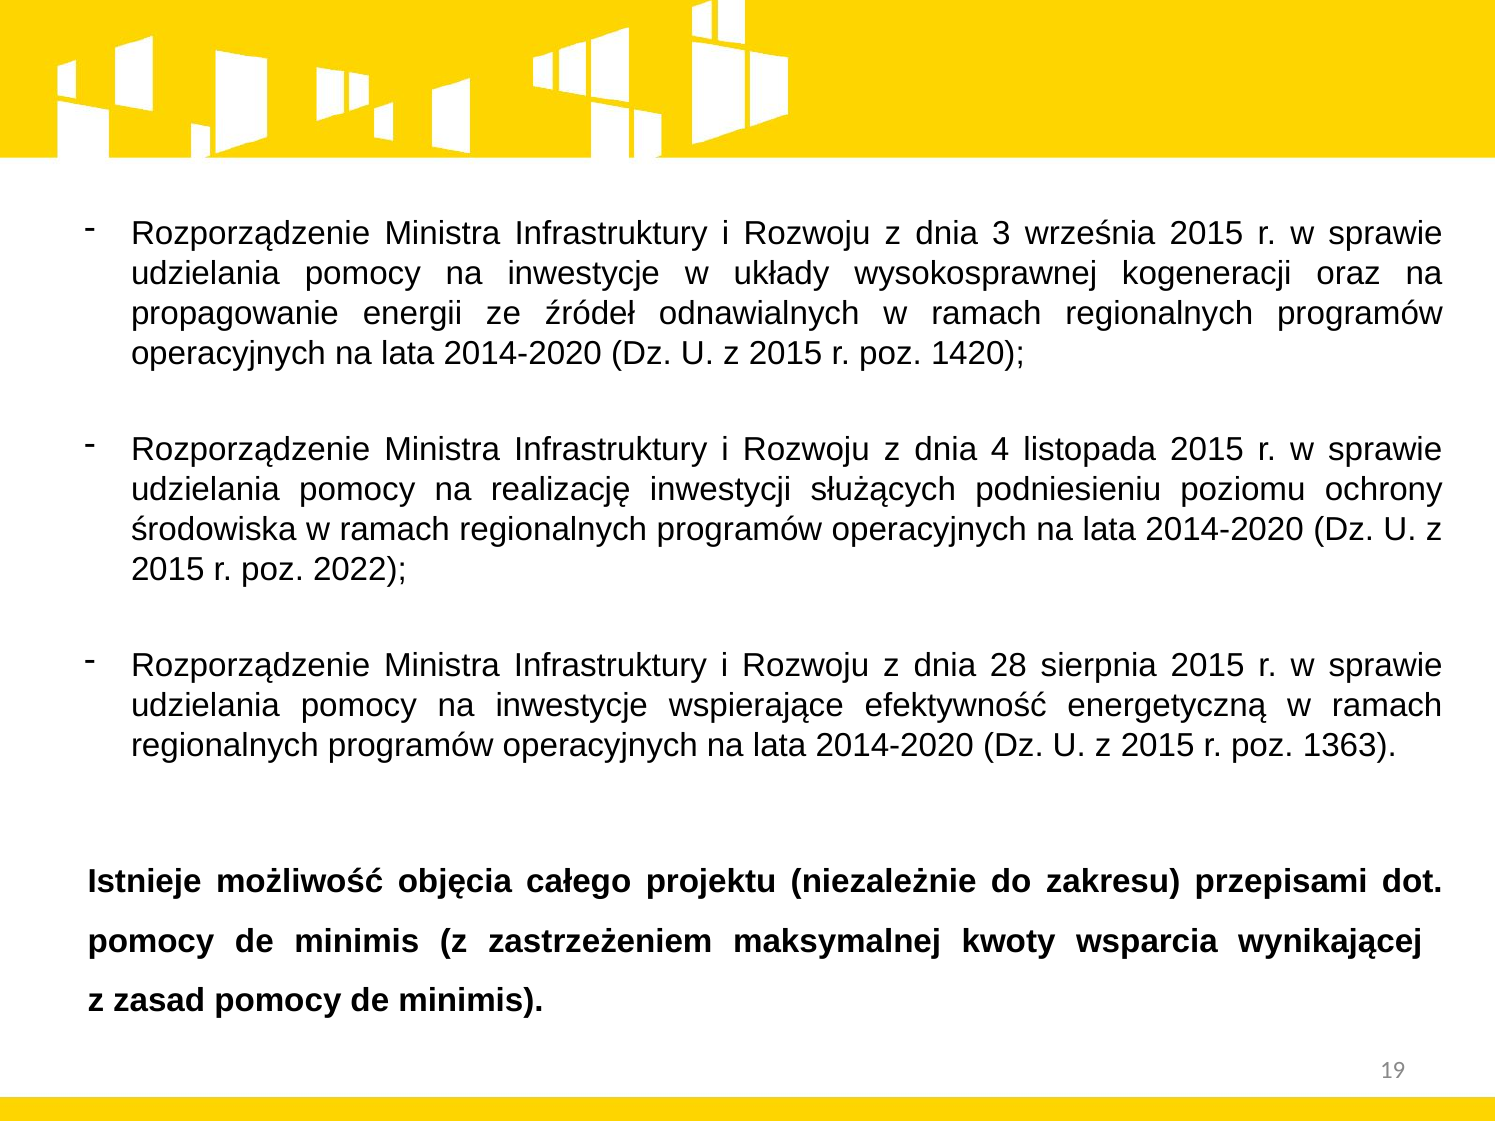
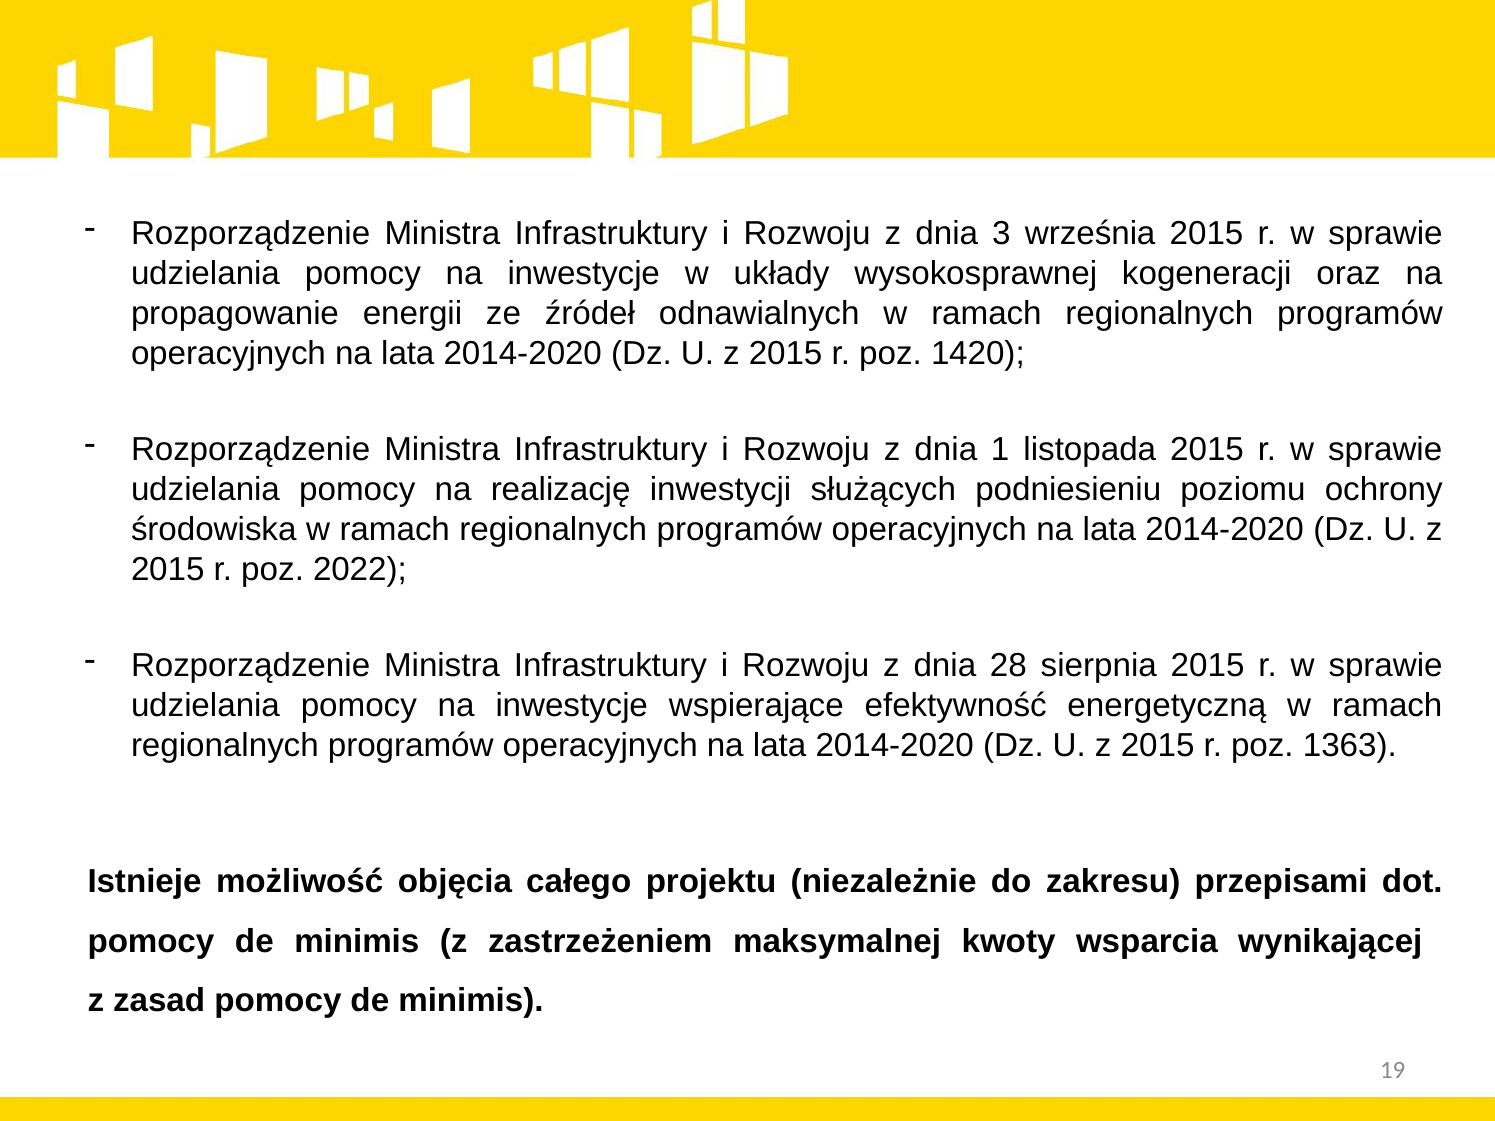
4: 4 -> 1
